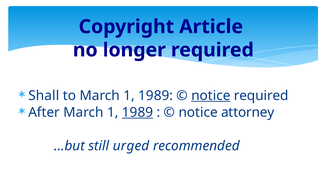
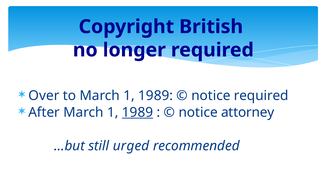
Article: Article -> British
Shall: Shall -> Over
notice at (211, 96) underline: present -> none
